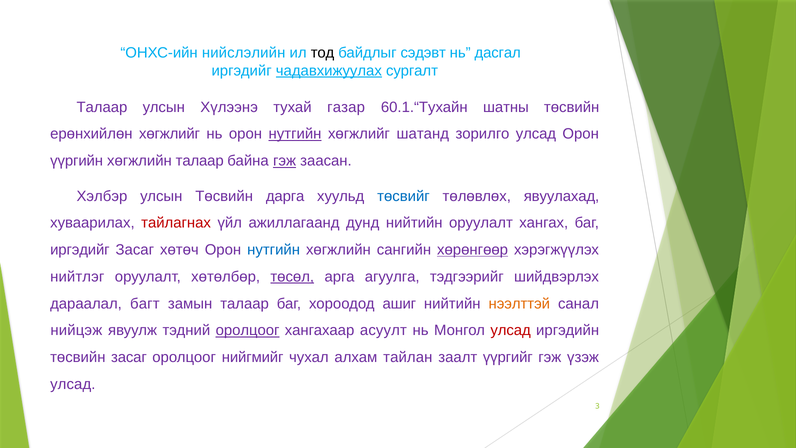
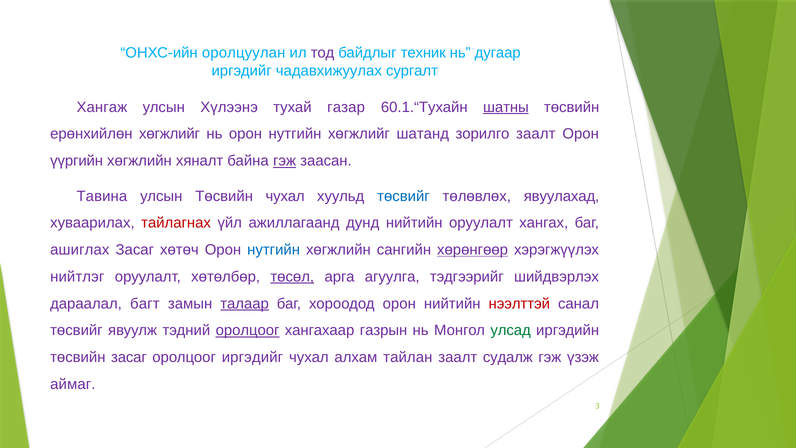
нийслэлийн: нийслэлийн -> оролцуулан
тод colour: black -> purple
сэдэвт: сэдэвт -> техник
дасгал: дасгал -> дугаар
чадавхижуулах underline: present -> none
Талаар at (102, 107): Талаар -> Хангаж
шатны underline: none -> present
нутгийн at (295, 134) underline: present -> none
зорилго улсад: улсад -> заалт
хөгжлийн талаар: талаар -> хяналт
Хэлбэр: Хэлбэр -> Тавина
Төсвийн дарга: дарга -> чухал
иргэдийг at (80, 250): иргэдийг -> ашиглах
талаар at (245, 303) underline: none -> present
хороодод ашиг: ашиг -> орон
нээлттэй colour: orange -> red
нийцэж at (76, 330): нийцэж -> төсвийг
асуулт: асуулт -> газрын
улсад at (511, 330) colour: red -> green
оролцоог нийгмийг: нийгмийг -> иргэдийг
үүргийг: үүргийг -> судалж
улсад at (73, 384): улсад -> аймаг
